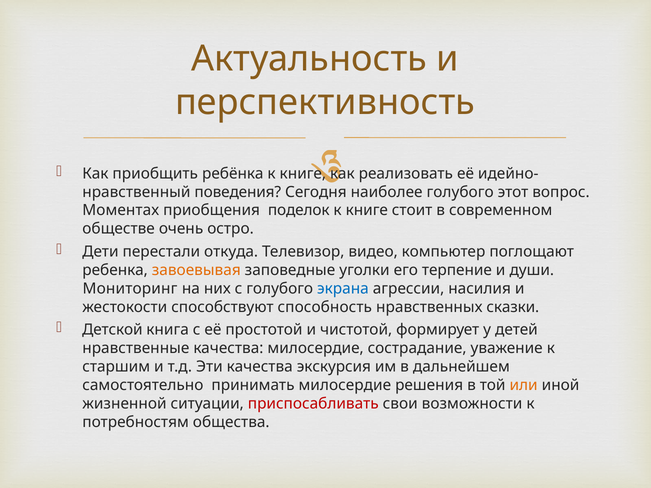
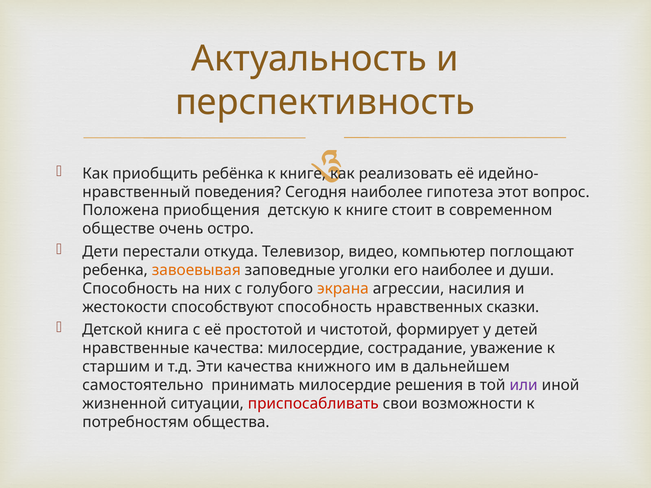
наиболее голубого: голубого -> гипотеза
Моментах: Моментах -> Положена
поделок: поделок -> детскую
его терпение: терпение -> наиболее
Мониторинг at (130, 289): Мониторинг -> Способность
экрана colour: blue -> orange
экскурсия: экскурсия -> книжного
или colour: orange -> purple
